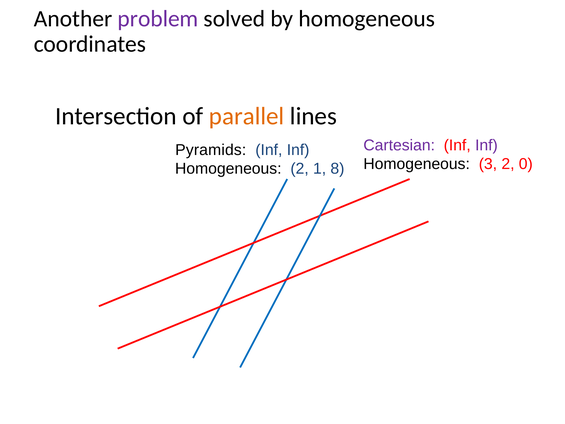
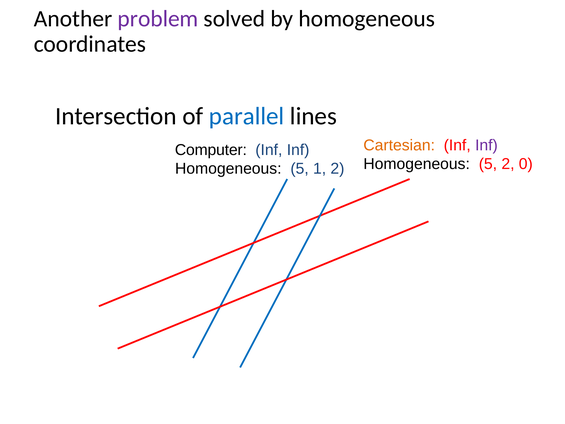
parallel colour: orange -> blue
Cartesian colour: purple -> orange
Pyramids: Pyramids -> Computer
3 at (488, 164): 3 -> 5
2 at (300, 169): 2 -> 5
1 8: 8 -> 2
